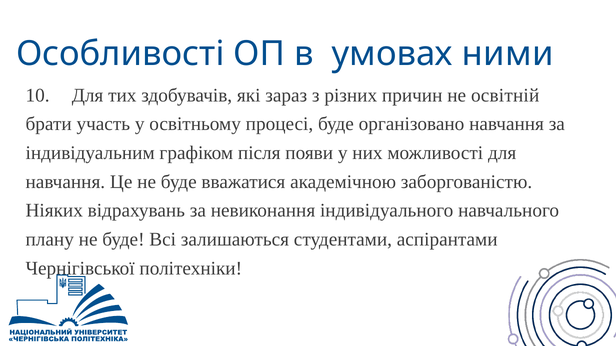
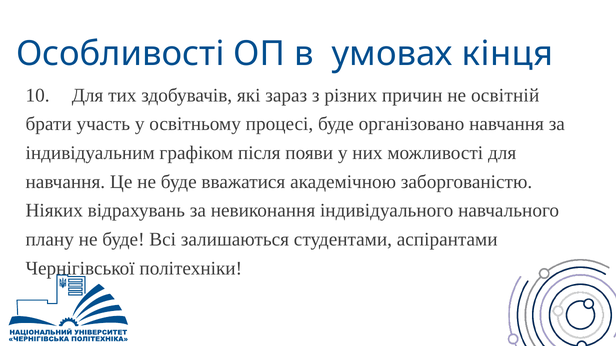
ними: ними -> кінця
